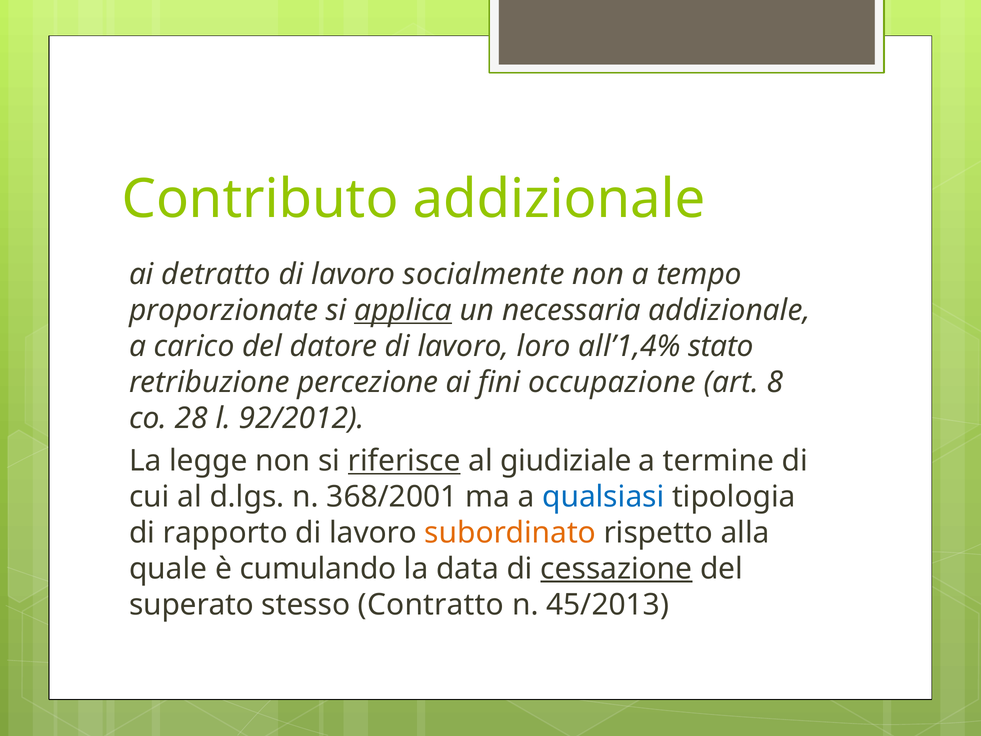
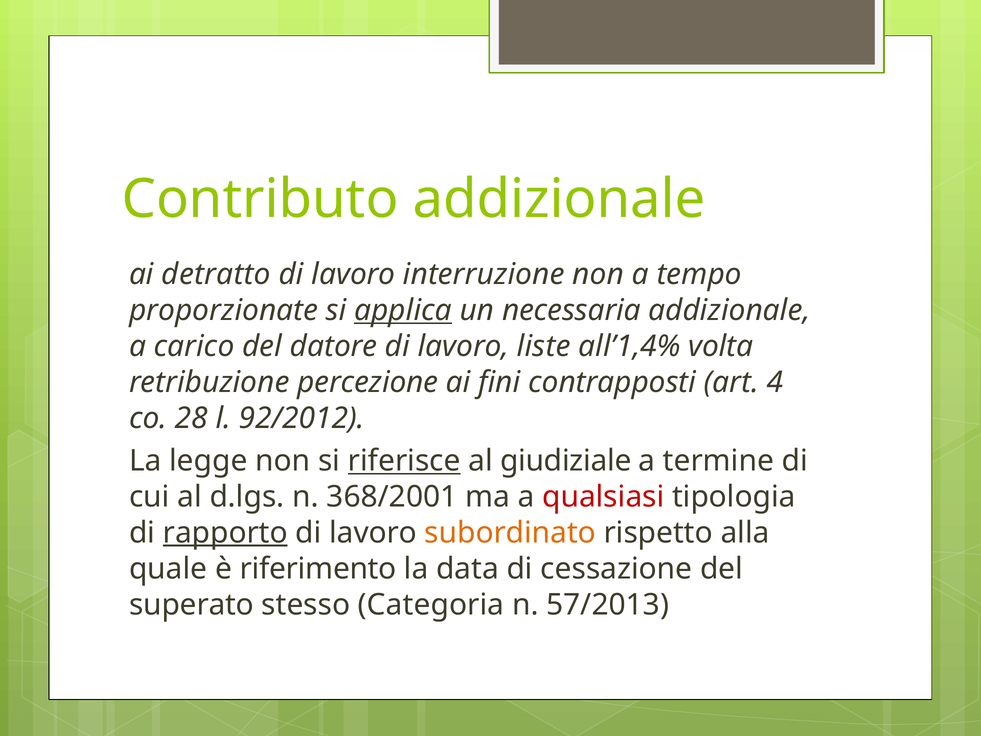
socialmente: socialmente -> interruzione
loro: loro -> liste
stato: stato -> volta
occupazione: occupazione -> contrapposti
8: 8 -> 4
qualsiasi colour: blue -> red
rapporto underline: none -> present
cumulando: cumulando -> riferimento
cessazione underline: present -> none
Contratto: Contratto -> Categoria
45/2013: 45/2013 -> 57/2013
